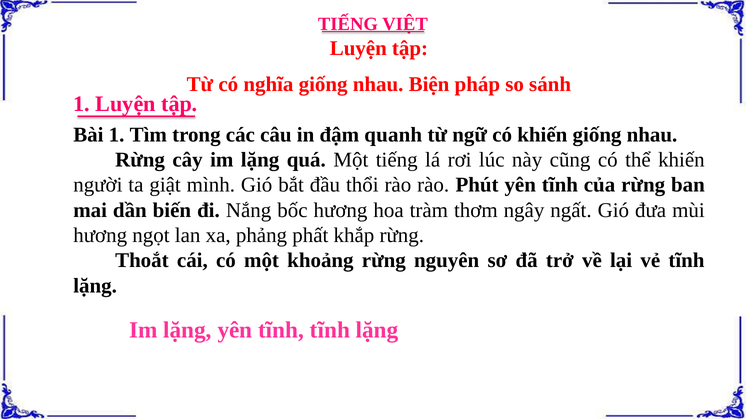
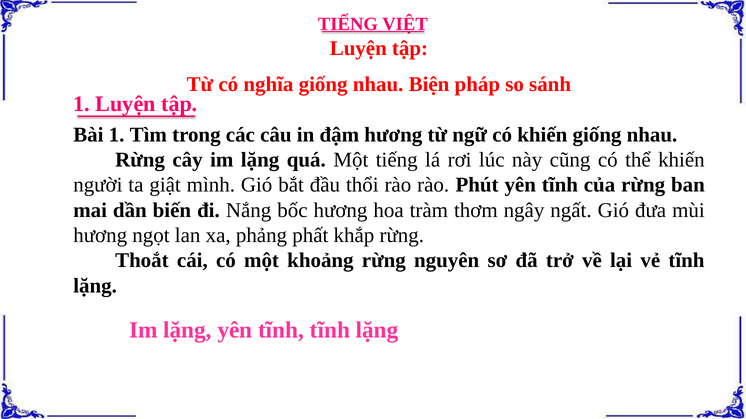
đậm quanh: quanh -> hương
